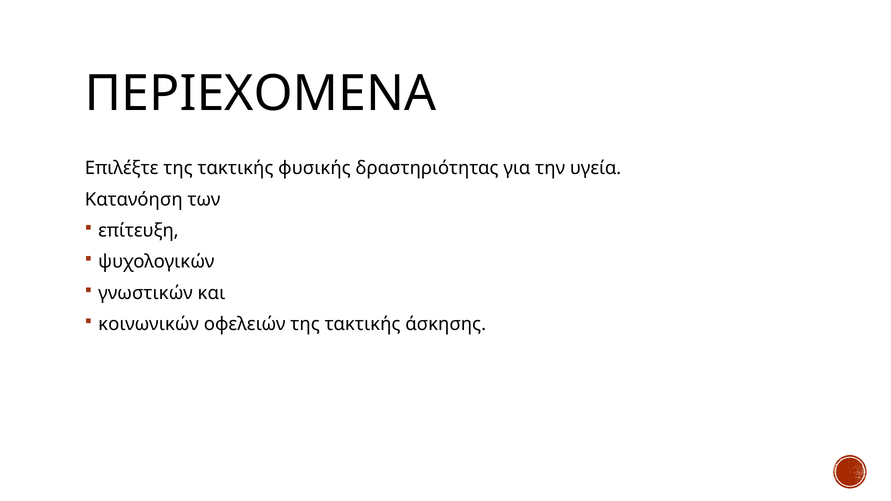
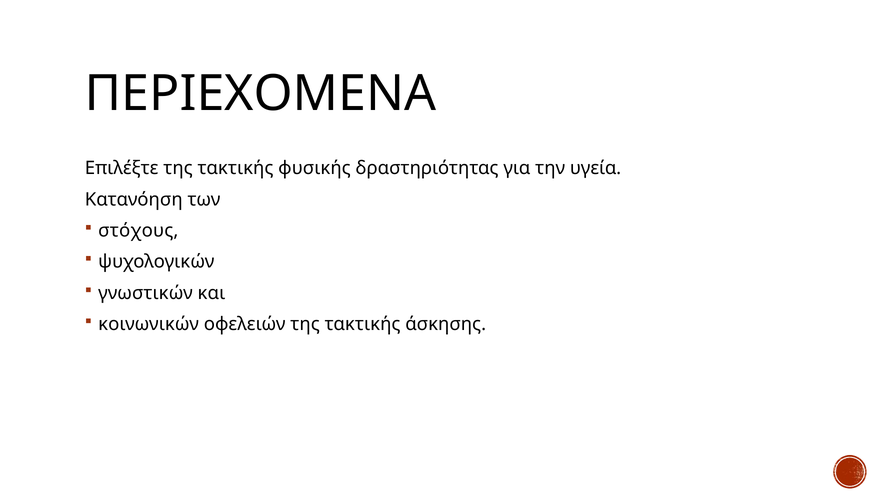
επίτευξη: επίτευξη -> στόχους
